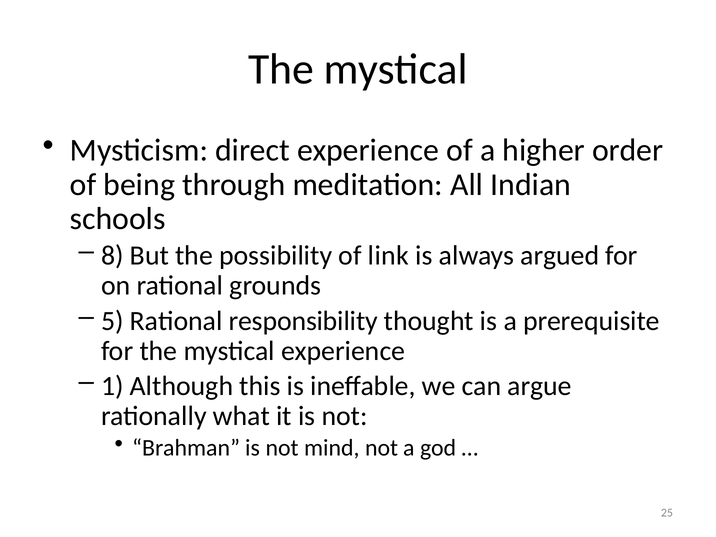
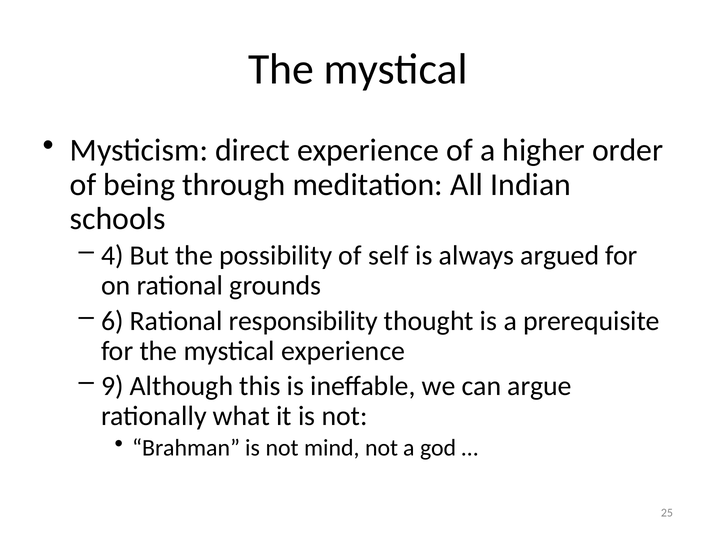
8: 8 -> 4
link: link -> self
5: 5 -> 6
1: 1 -> 9
